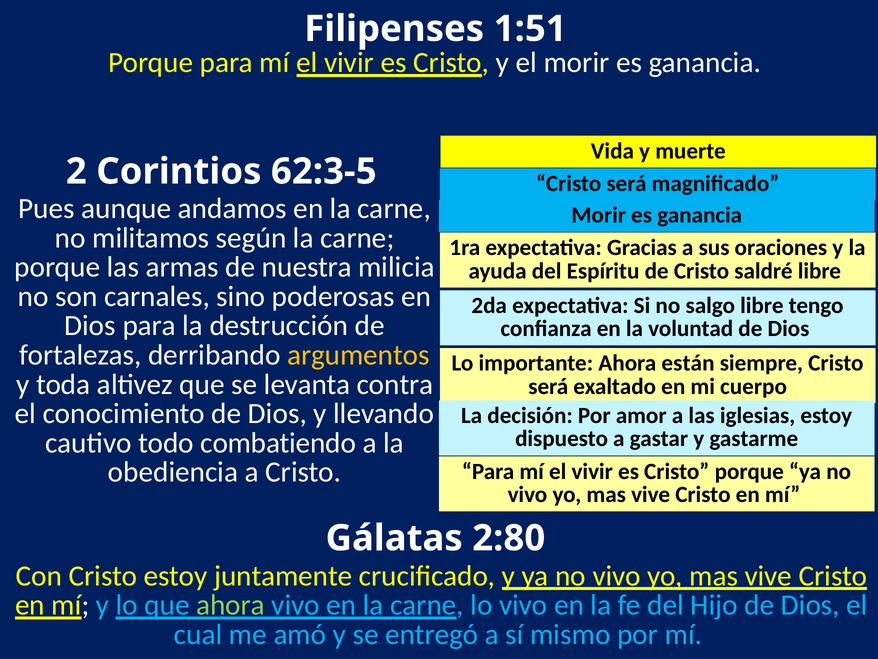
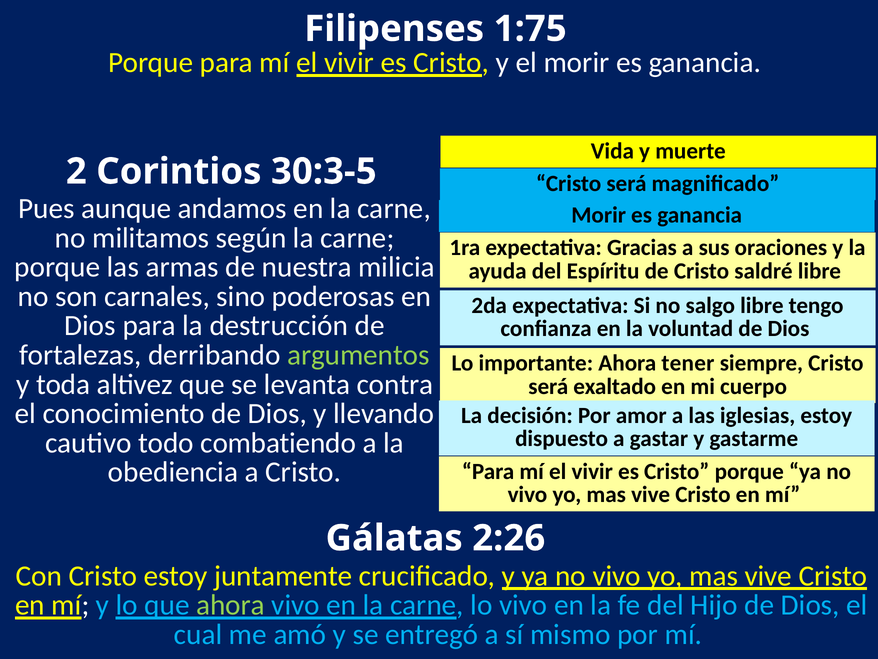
1:51: 1:51 -> 1:75
62:3-5: 62:3-5 -> 30:3-5
argumentos colour: yellow -> light green
están: están -> tener
2:80: 2:80 -> 2:26
